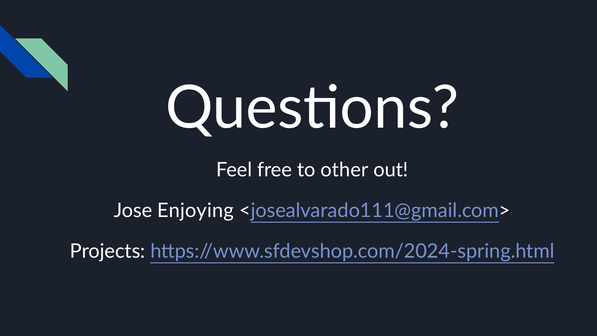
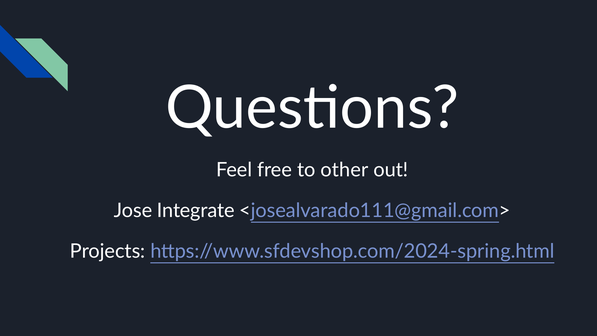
Enjoying: Enjoying -> Integrate
